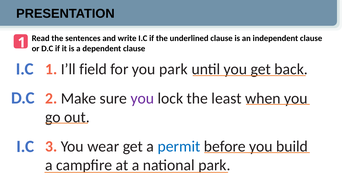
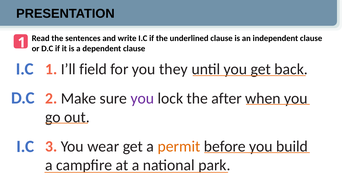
you park: park -> they
least: least -> after
permit colour: blue -> orange
